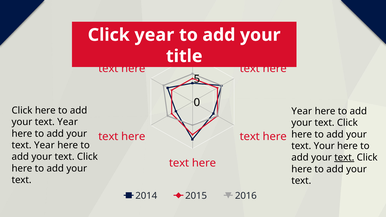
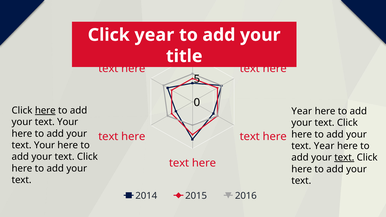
here at (45, 111) underline: none -> present
Year at (68, 122): Year -> Your
Year at (44, 145): Year -> Your
text Your: Your -> Year
